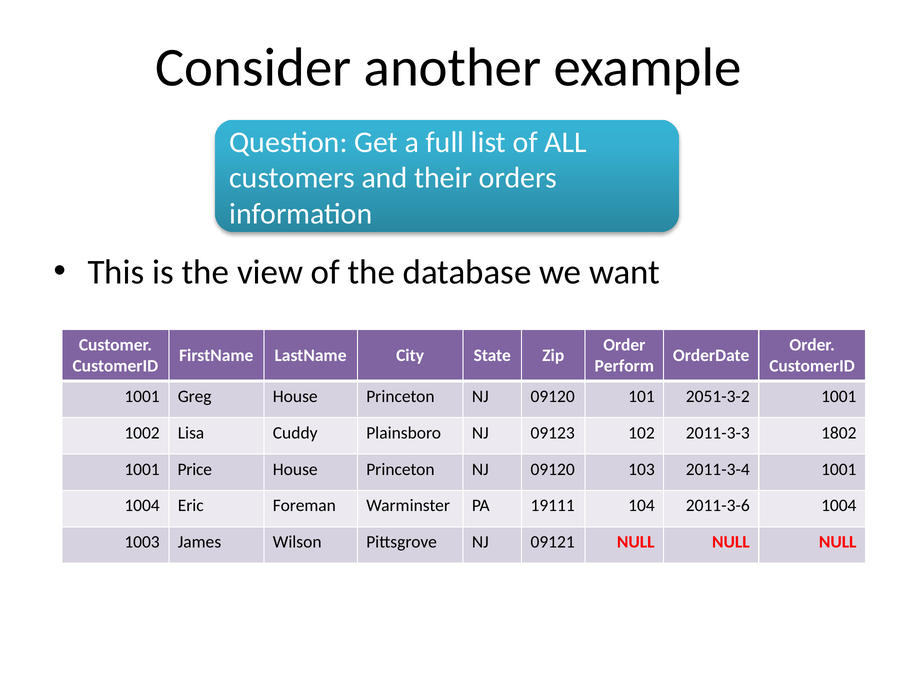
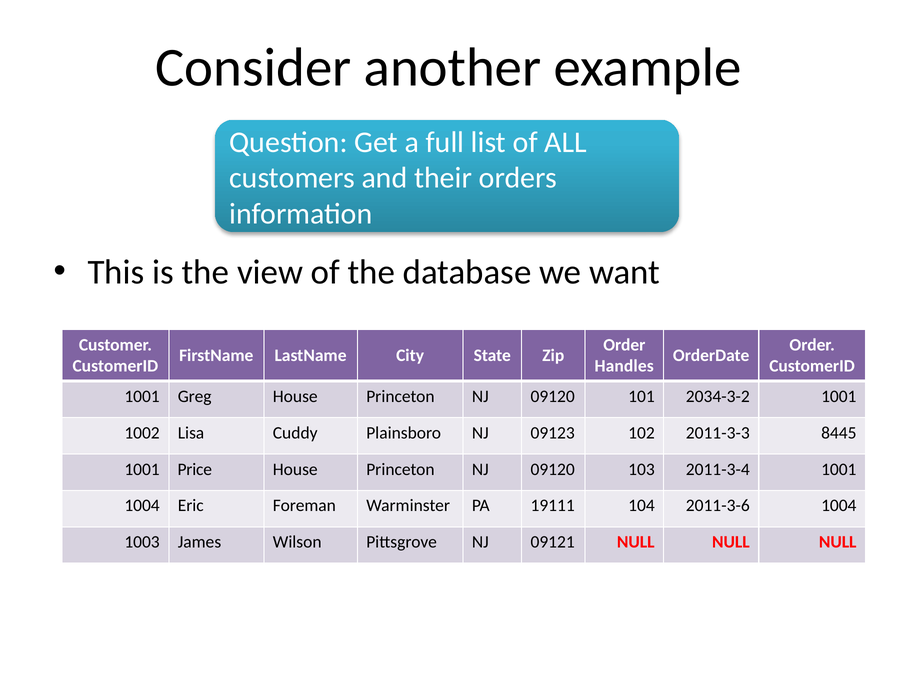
Perform: Perform -> Handles
2051-3-2: 2051-3-2 -> 2034-3-2
1802: 1802 -> 8445
